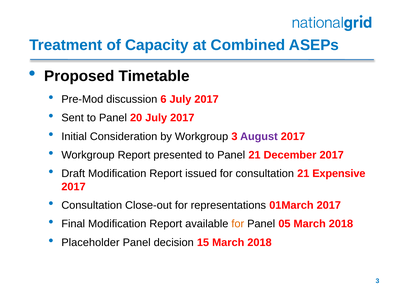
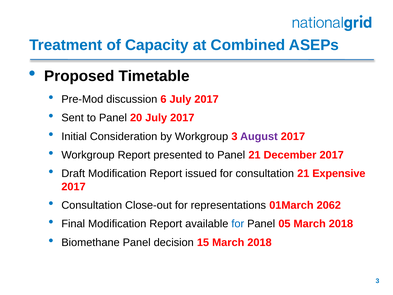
01March 2017: 2017 -> 2062
for at (238, 224) colour: orange -> blue
Placeholder: Placeholder -> Biomethane
